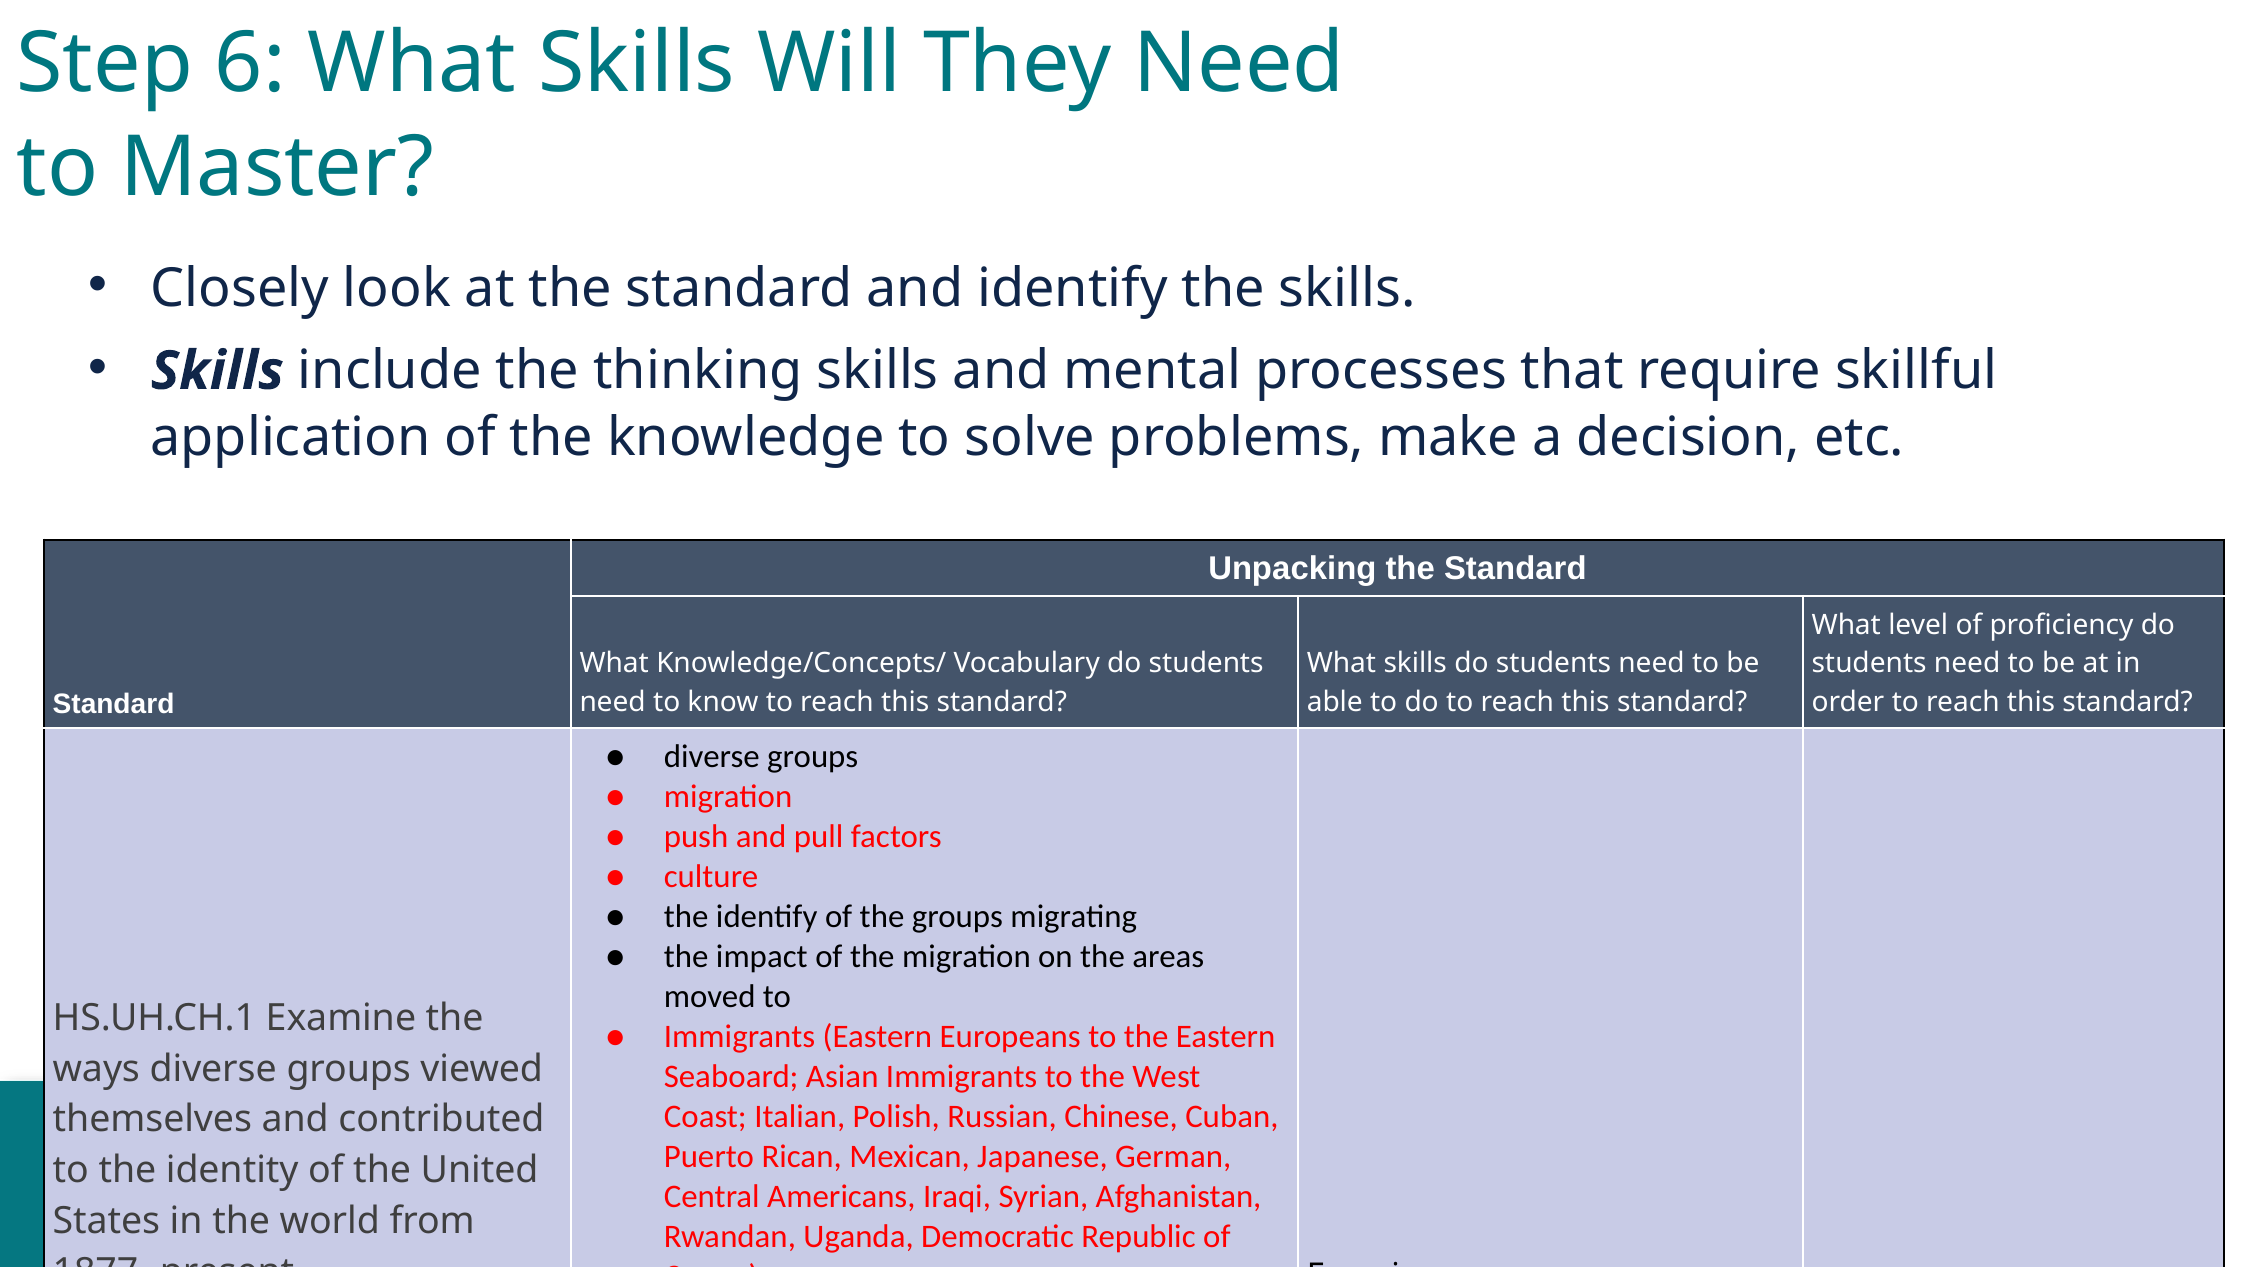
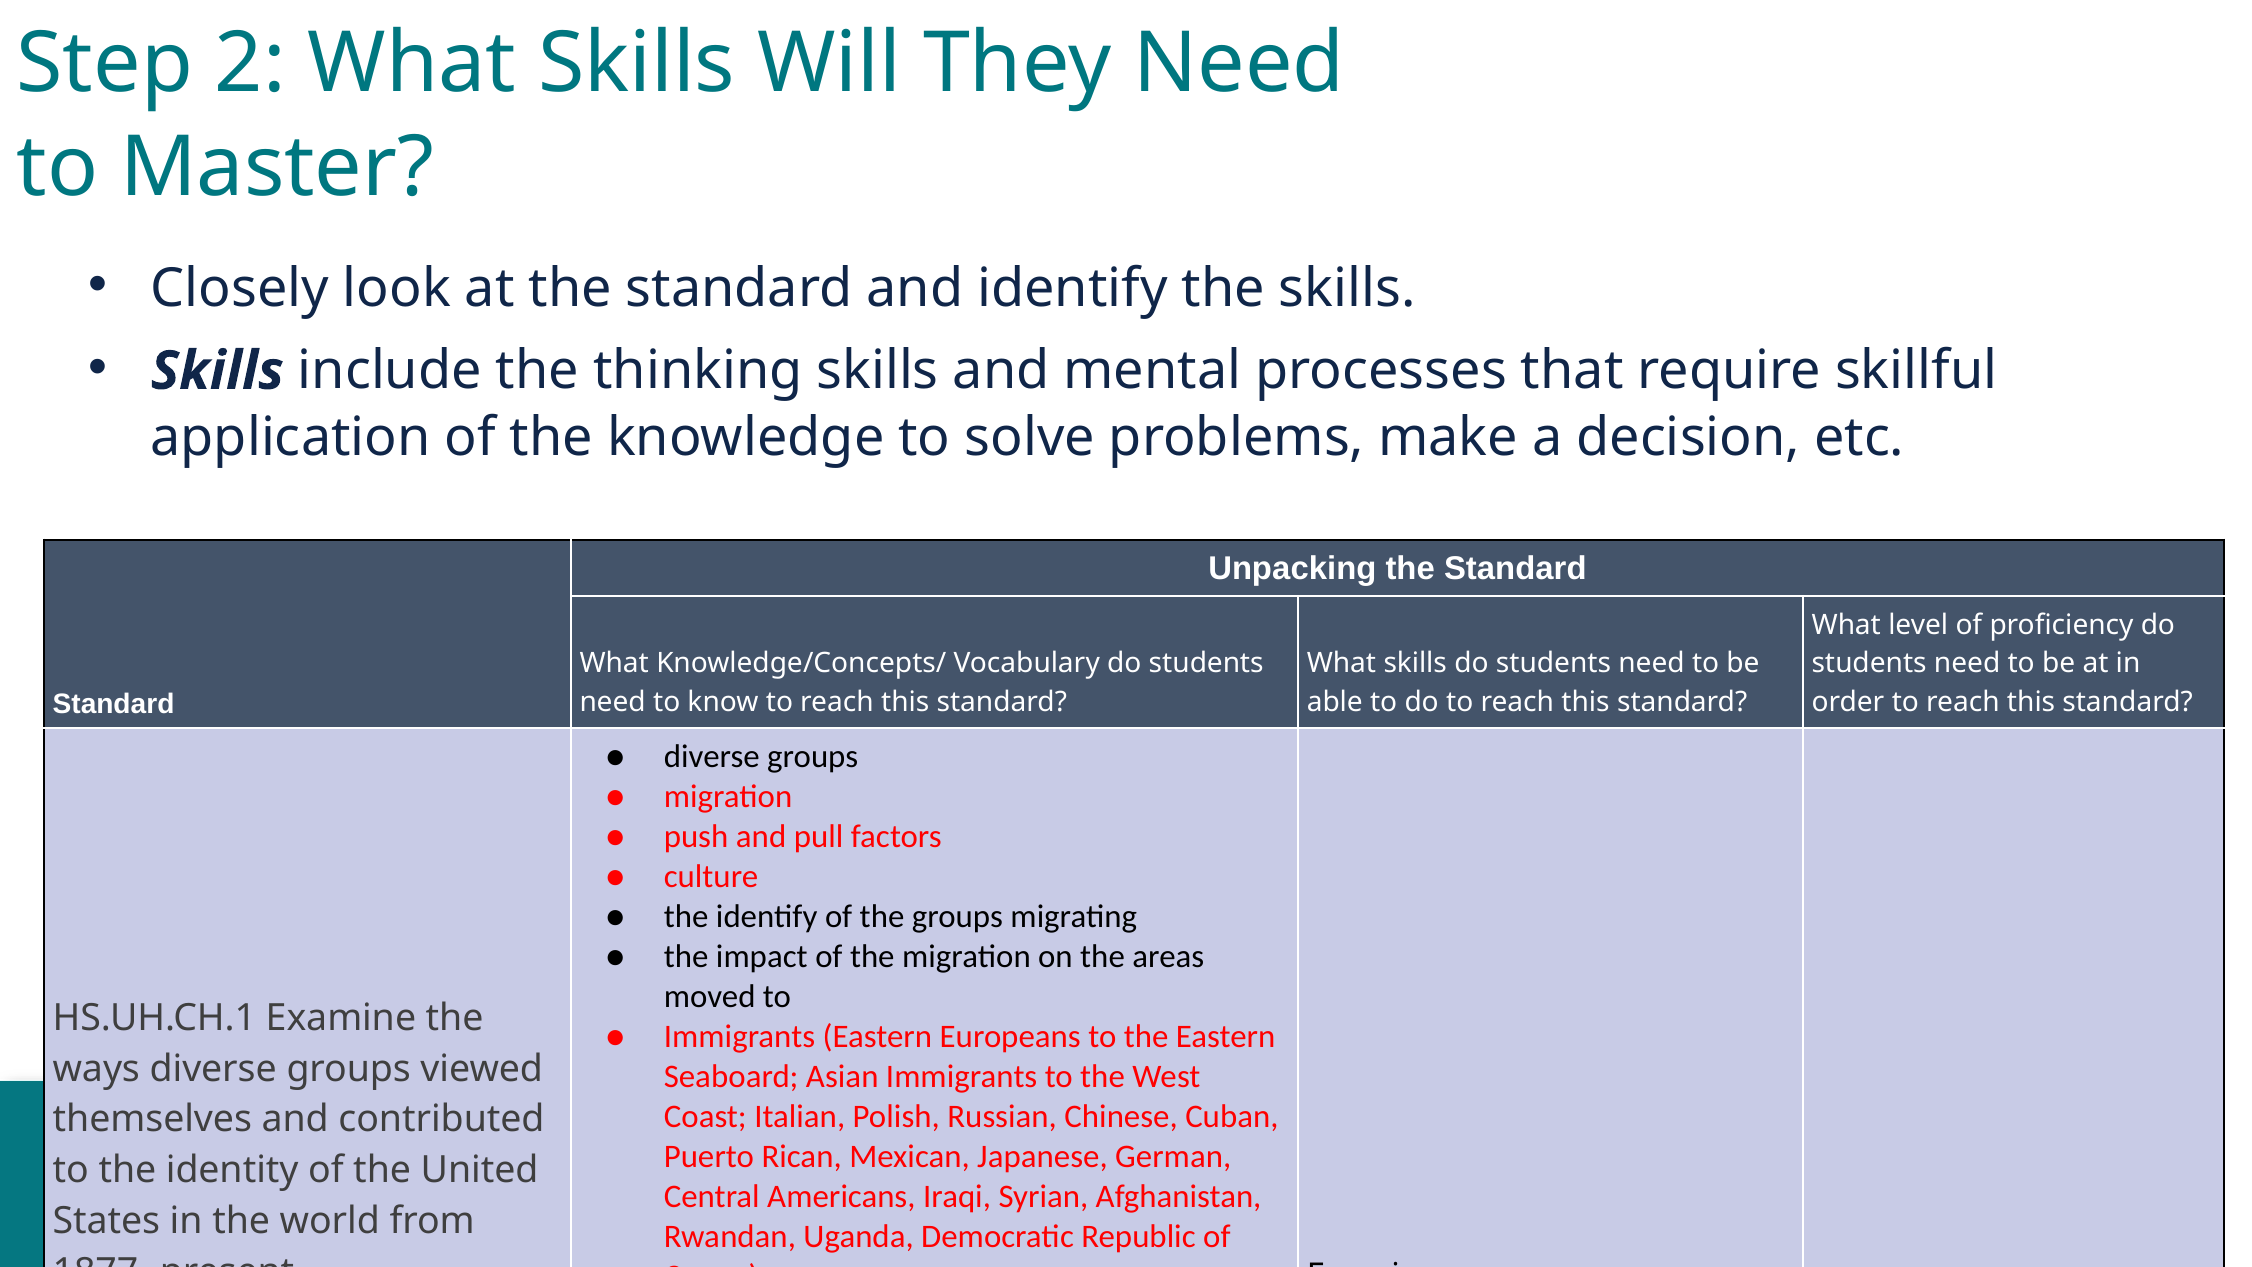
6: 6 -> 2
